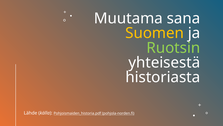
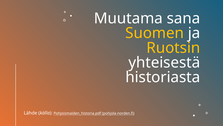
Ruotsin colour: light green -> yellow
